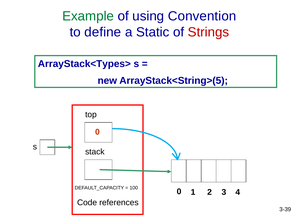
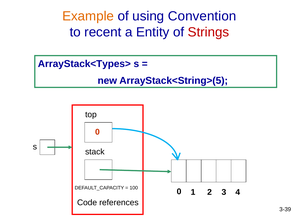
Example colour: green -> orange
define: define -> recent
Static: Static -> Entity
